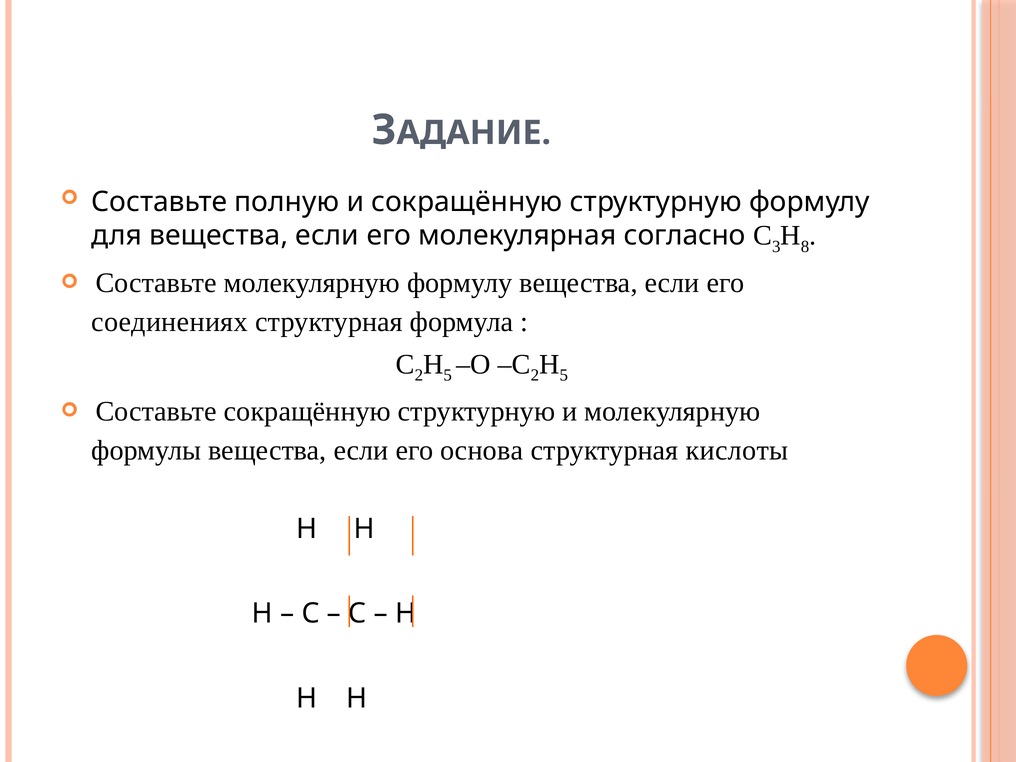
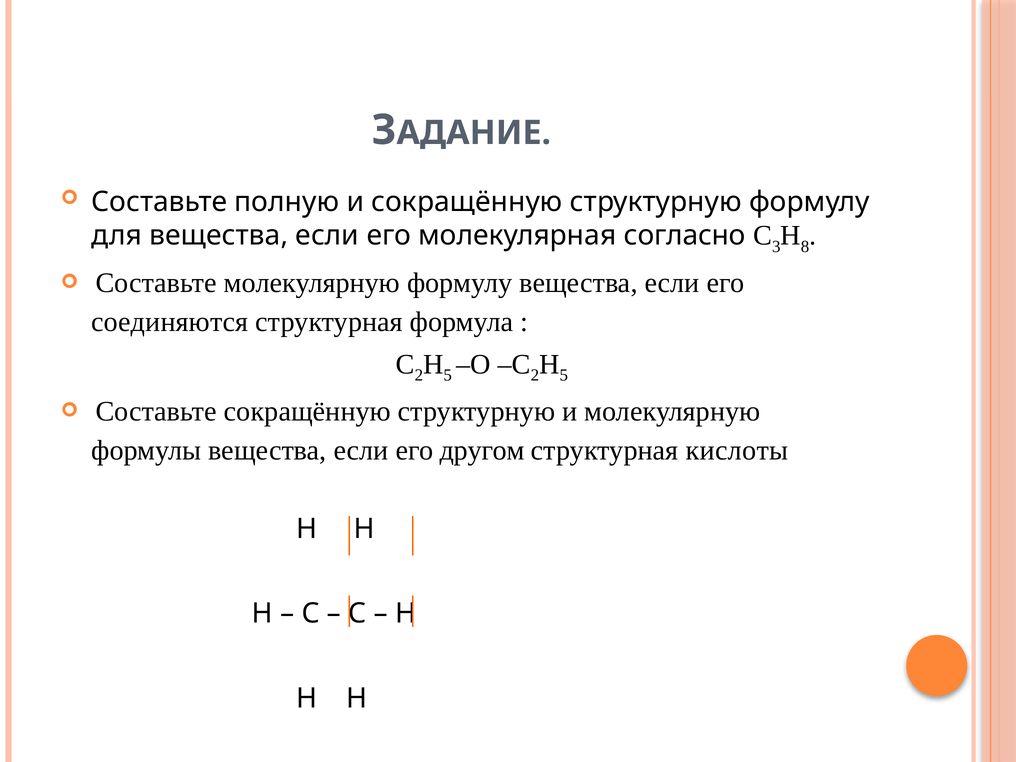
соединениях: соединениях -> соединяются
основа: основа -> другом
